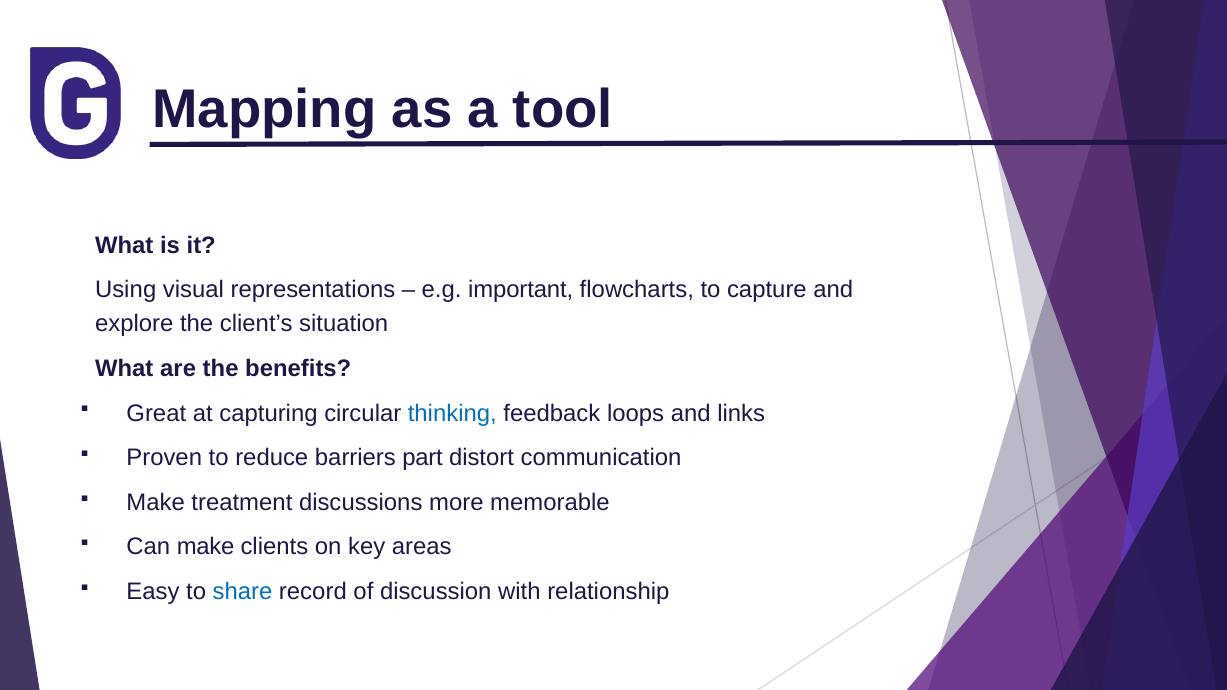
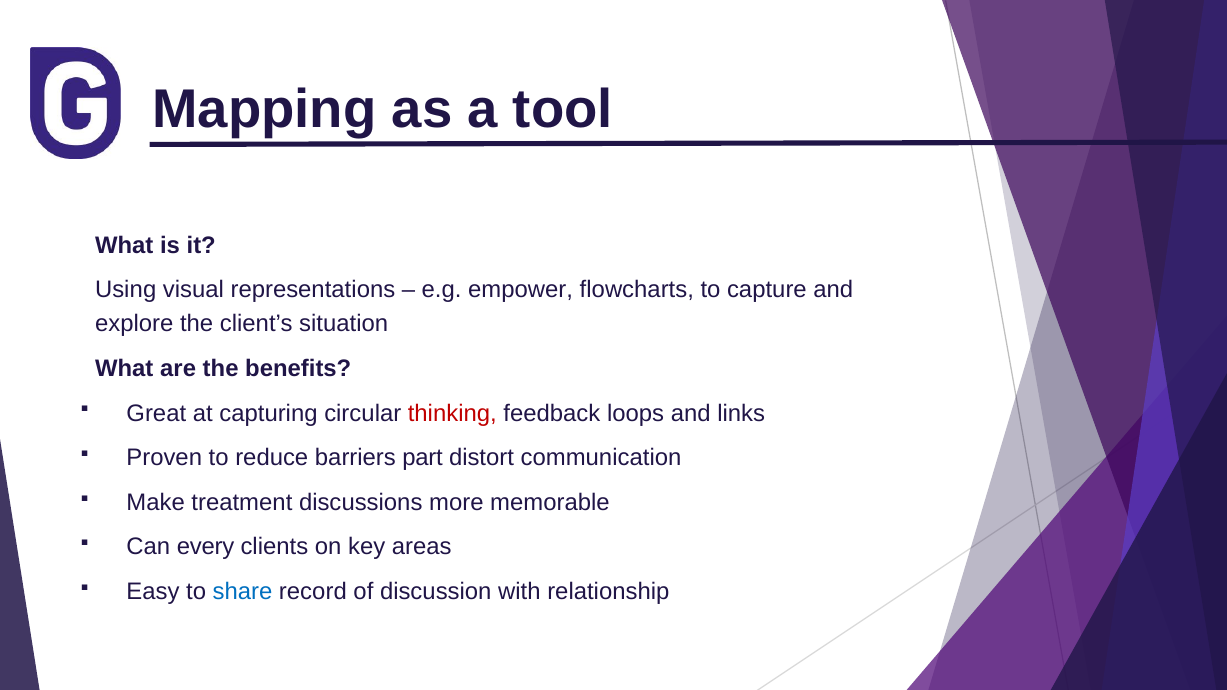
important: important -> empower
thinking colour: blue -> red
Can make: make -> every
